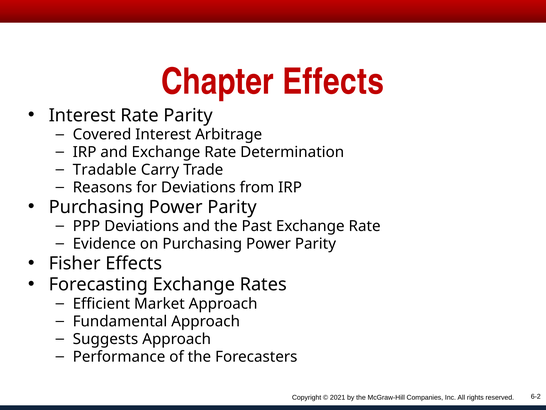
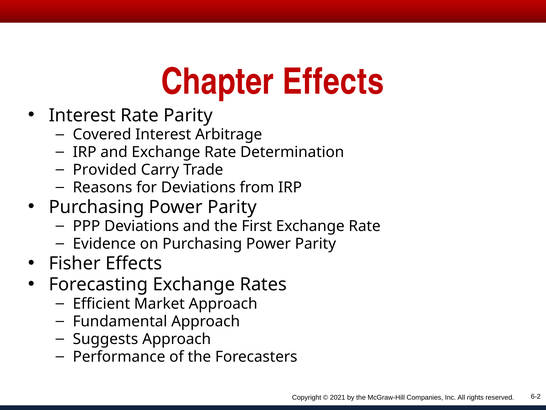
Tradable: Tradable -> Provided
Past: Past -> First
